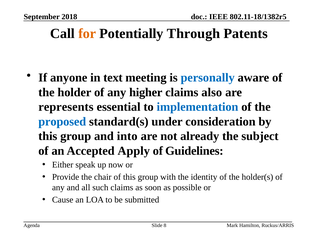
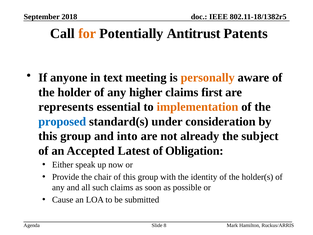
Through: Through -> Antitrust
personally colour: blue -> orange
also: also -> first
implementation colour: blue -> orange
Apply: Apply -> Latest
Guidelines: Guidelines -> Obligation
